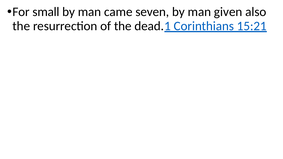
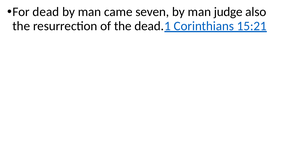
small: small -> dead
given: given -> judge
